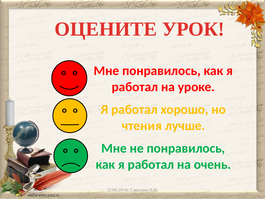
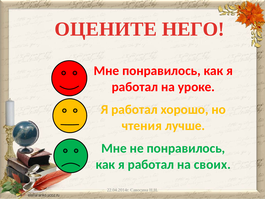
УРОК: УРОК -> НЕГО
очень: очень -> своих
